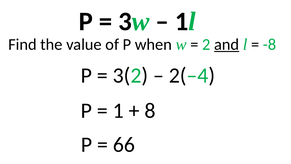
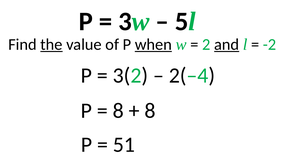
1 at (182, 21): 1 -> 5
the underline: none -> present
when underline: none -> present
-8: -8 -> -2
1 at (118, 111): 1 -> 8
66: 66 -> 51
